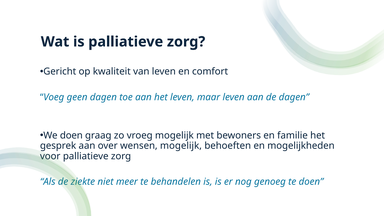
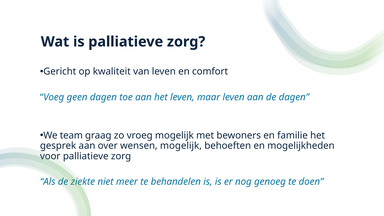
We doen: doen -> team
